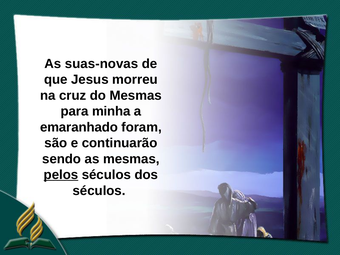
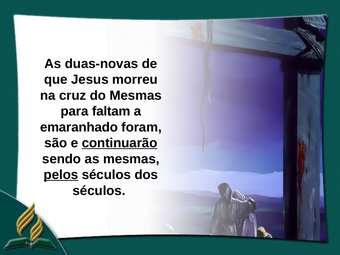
suas-novas: suas-novas -> duas-novas
minha: minha -> faltam
continuarão underline: none -> present
